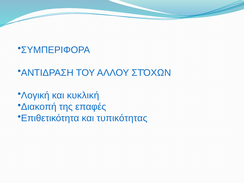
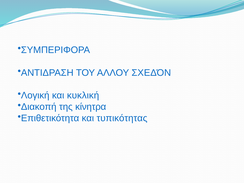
ΣΤΌΧΩΝ: ΣΤΌΧΩΝ -> ΣΧΕΔΌΝ
επαφές: επαφές -> κίνητρα
